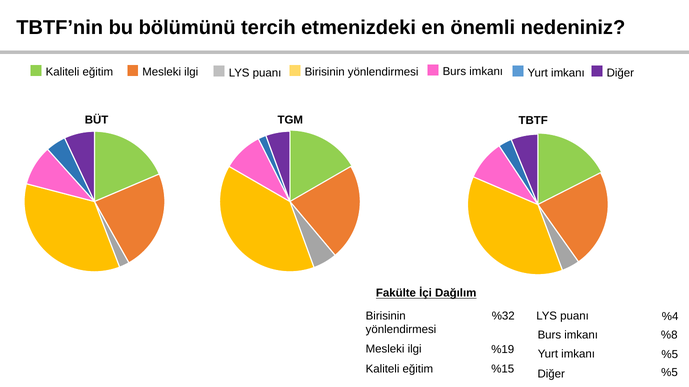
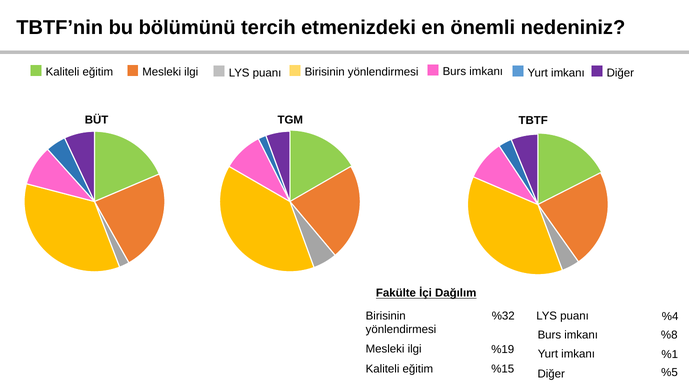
imkanı %5: %5 -> %1
